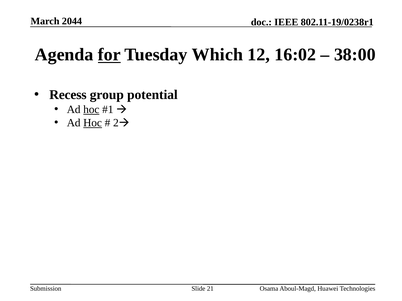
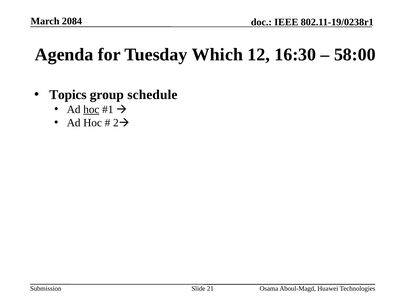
2044: 2044 -> 2084
for underline: present -> none
16:02: 16:02 -> 16:30
38:00: 38:00 -> 58:00
Recess: Recess -> Topics
potential: potential -> schedule
Hoc at (93, 123) underline: present -> none
